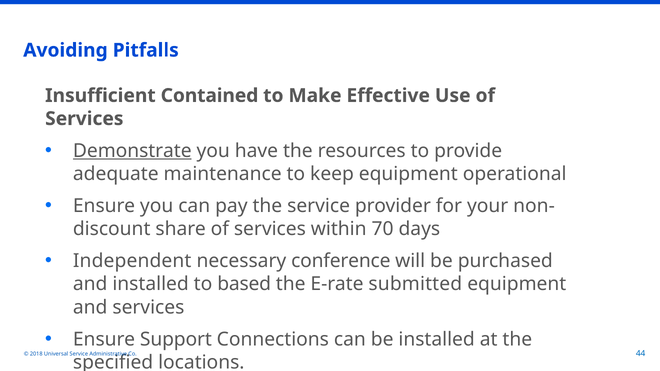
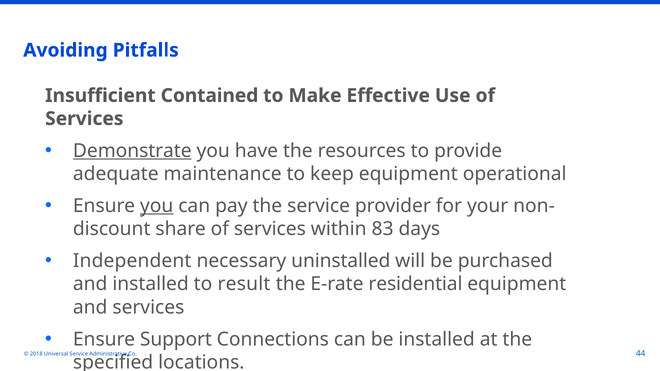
you at (157, 206) underline: none -> present
70: 70 -> 83
conference: conference -> uninstalled
based: based -> result
submitted: submitted -> residential
